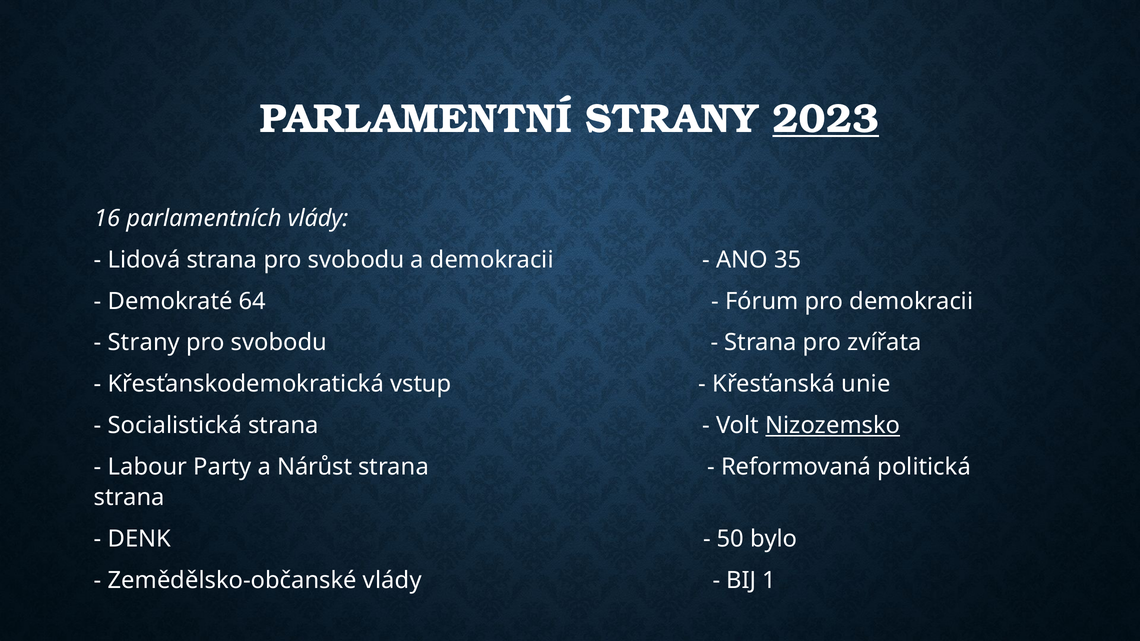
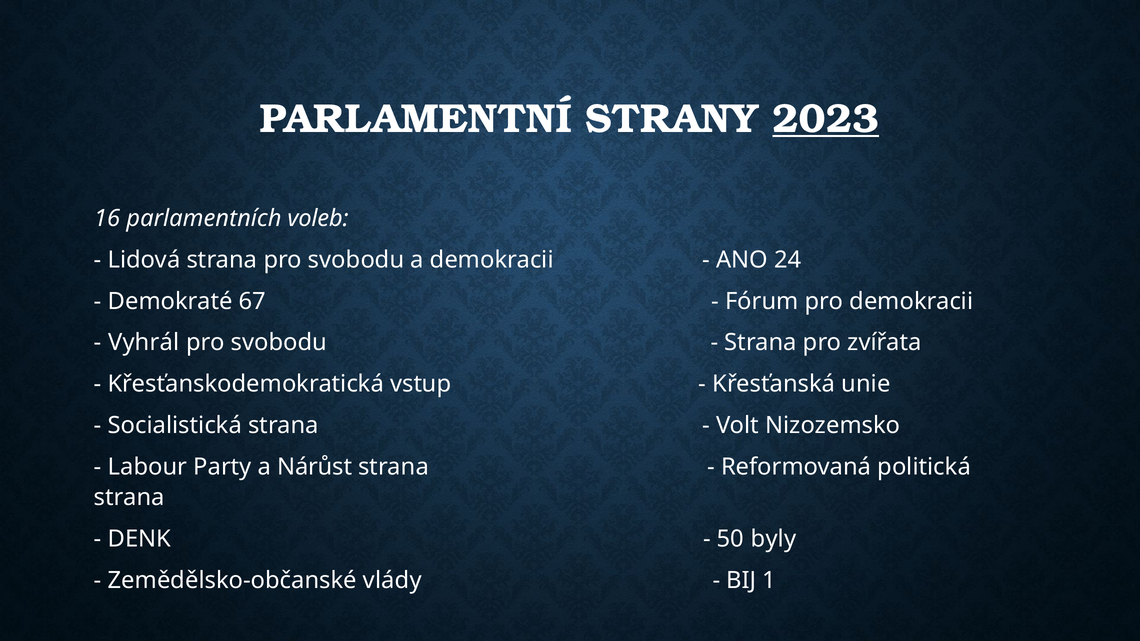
parlamentních vlády: vlády -> voleb
35: 35 -> 24
64: 64 -> 67
Strany at (144, 343): Strany -> Vyhrál
Nizozemsko underline: present -> none
bylo: bylo -> byly
